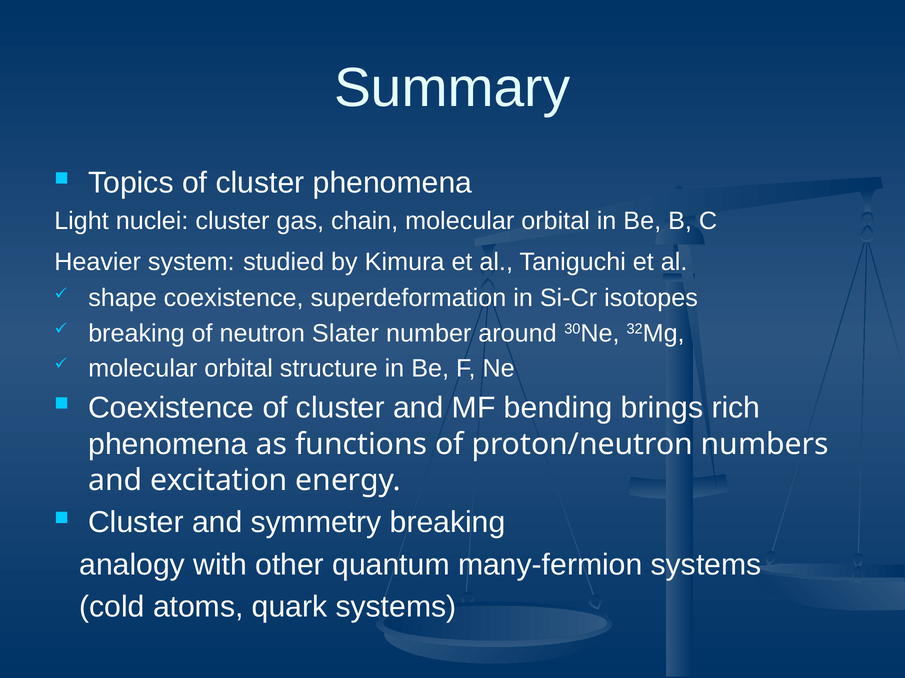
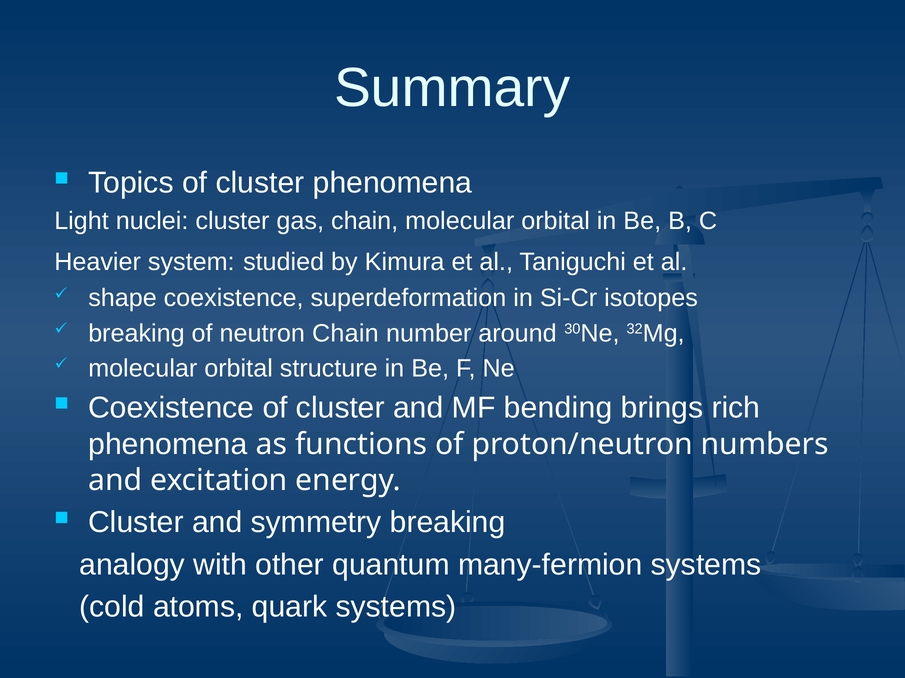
neutron Slater: Slater -> Chain
